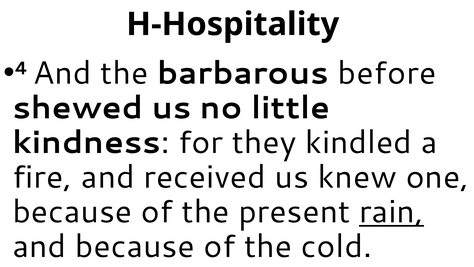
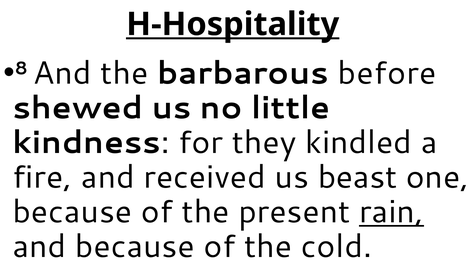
H-Hospitality underline: none -> present
4: 4 -> 8
knew: knew -> beast
